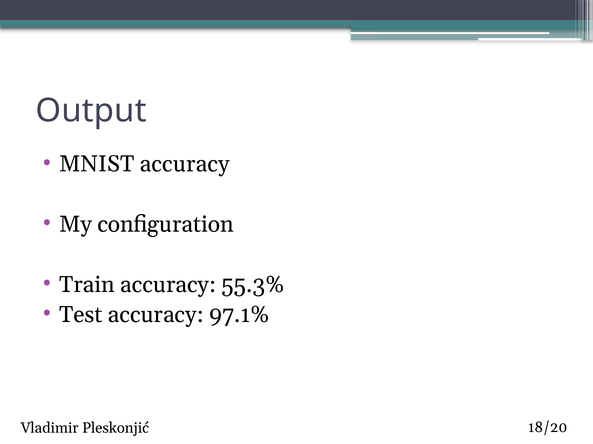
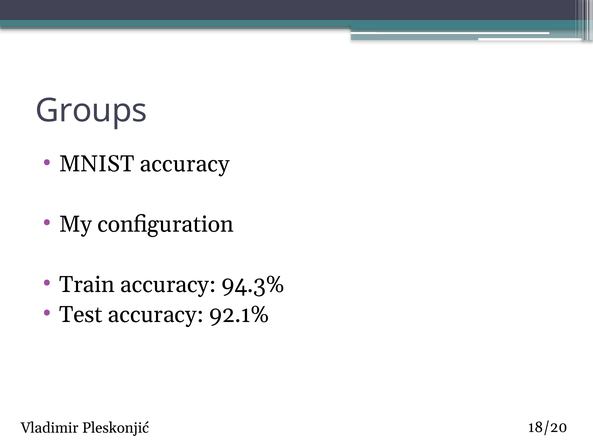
Output: Output -> Groups
55.3%: 55.3% -> 94.3%
97.1%: 97.1% -> 92.1%
